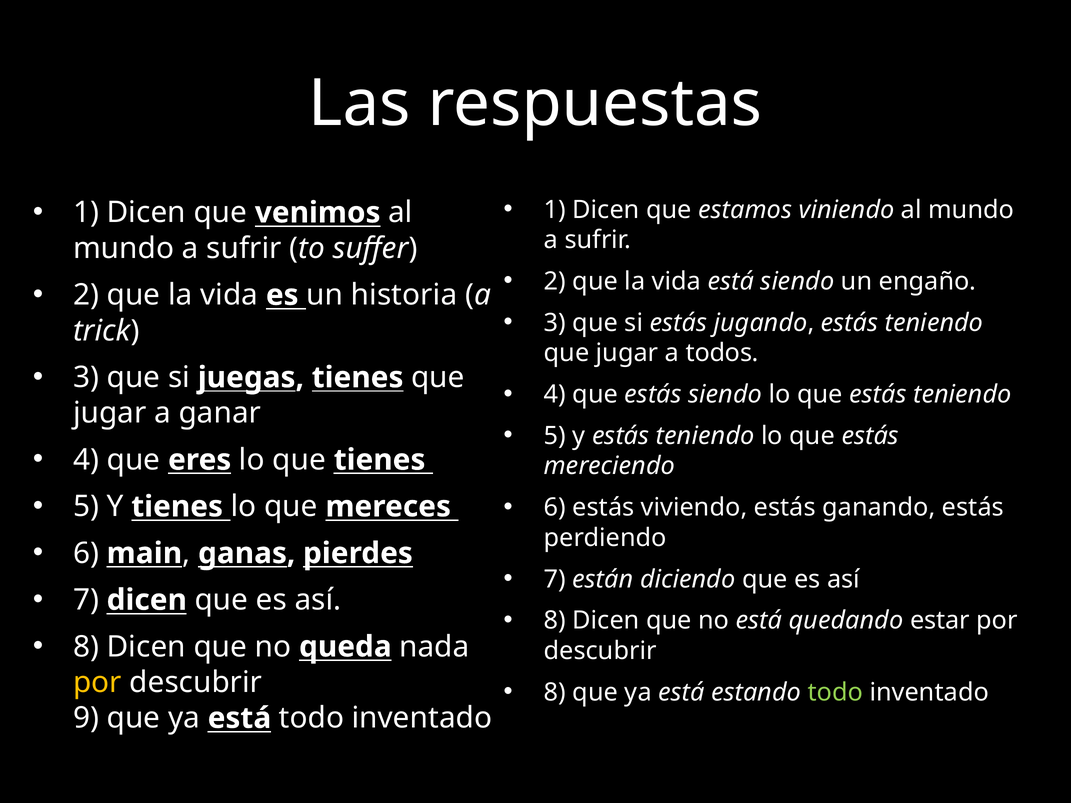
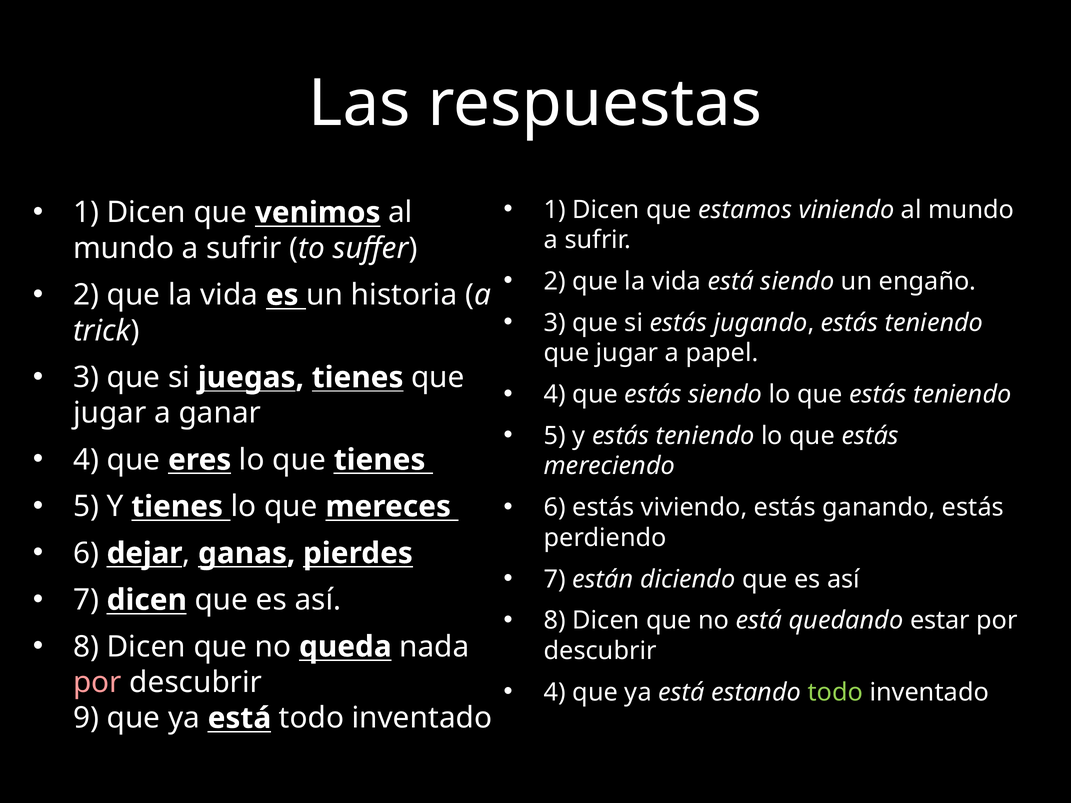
todos: todos -> papel
main: main -> dejar
por at (97, 683) colour: yellow -> pink
8 at (555, 692): 8 -> 4
